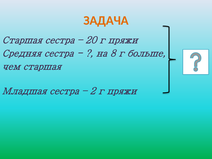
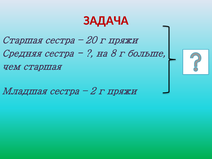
ЗАДАЧА colour: orange -> red
